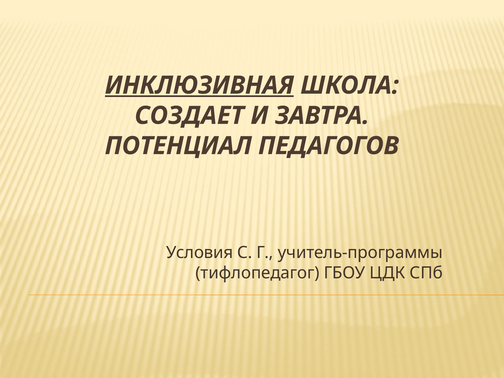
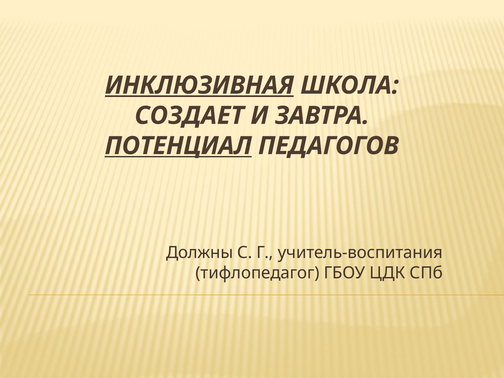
ПОТЕНЦИАЛ underline: none -> present
Условия: Условия -> Должны
учитель-программы: учитель-программы -> учитель-воспитания
